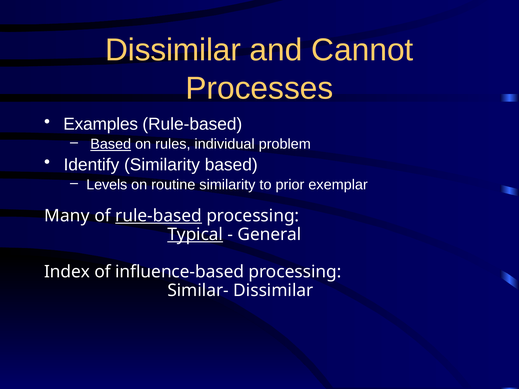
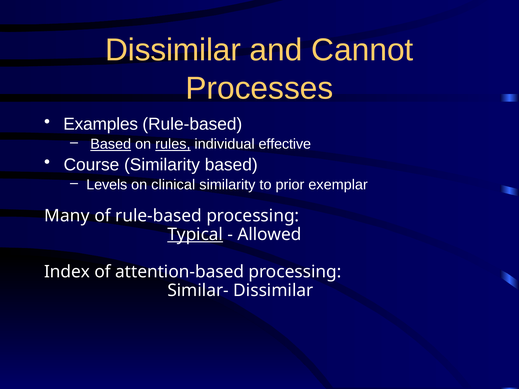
rules underline: none -> present
problem: problem -> effective
Identify: Identify -> Course
routine: routine -> clinical
rule-based at (159, 216) underline: present -> none
General: General -> Allowed
influence-based: influence-based -> attention-based
